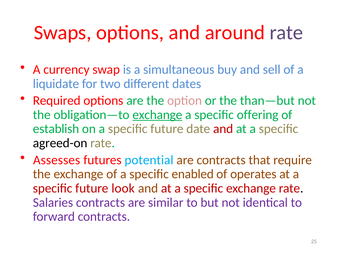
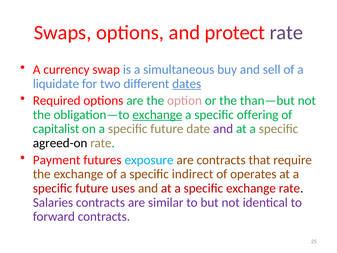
around: around -> protect
dates underline: none -> present
establish: establish -> capitalist
and at (223, 129) colour: red -> purple
Assesses: Assesses -> Payment
potential: potential -> exposure
enabled: enabled -> indirect
look: look -> uses
